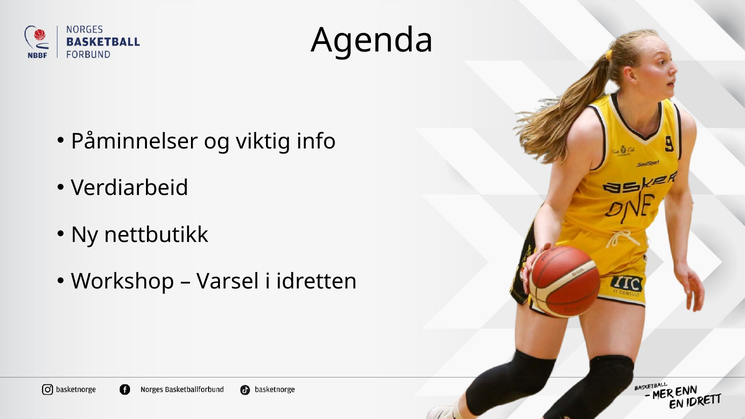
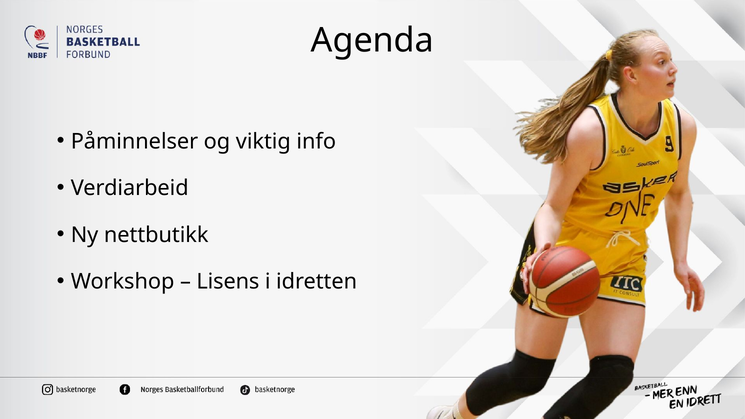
Varsel: Varsel -> Lisens
